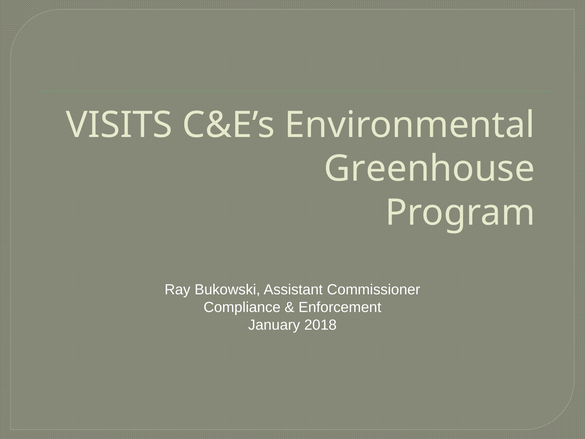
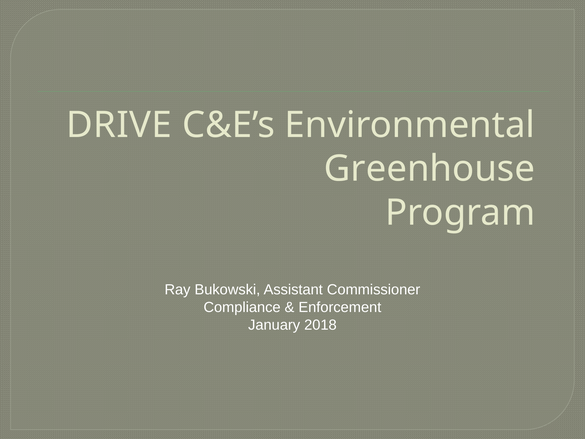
VISITS: VISITS -> DRIVE
